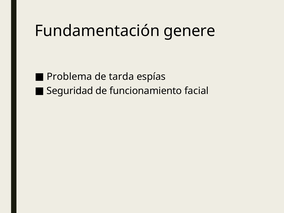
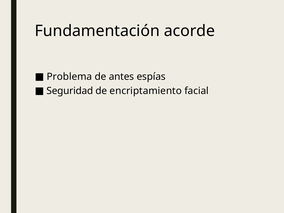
genere: genere -> acorde
tarda: tarda -> antes
funcionamiento: funcionamiento -> encriptamiento
